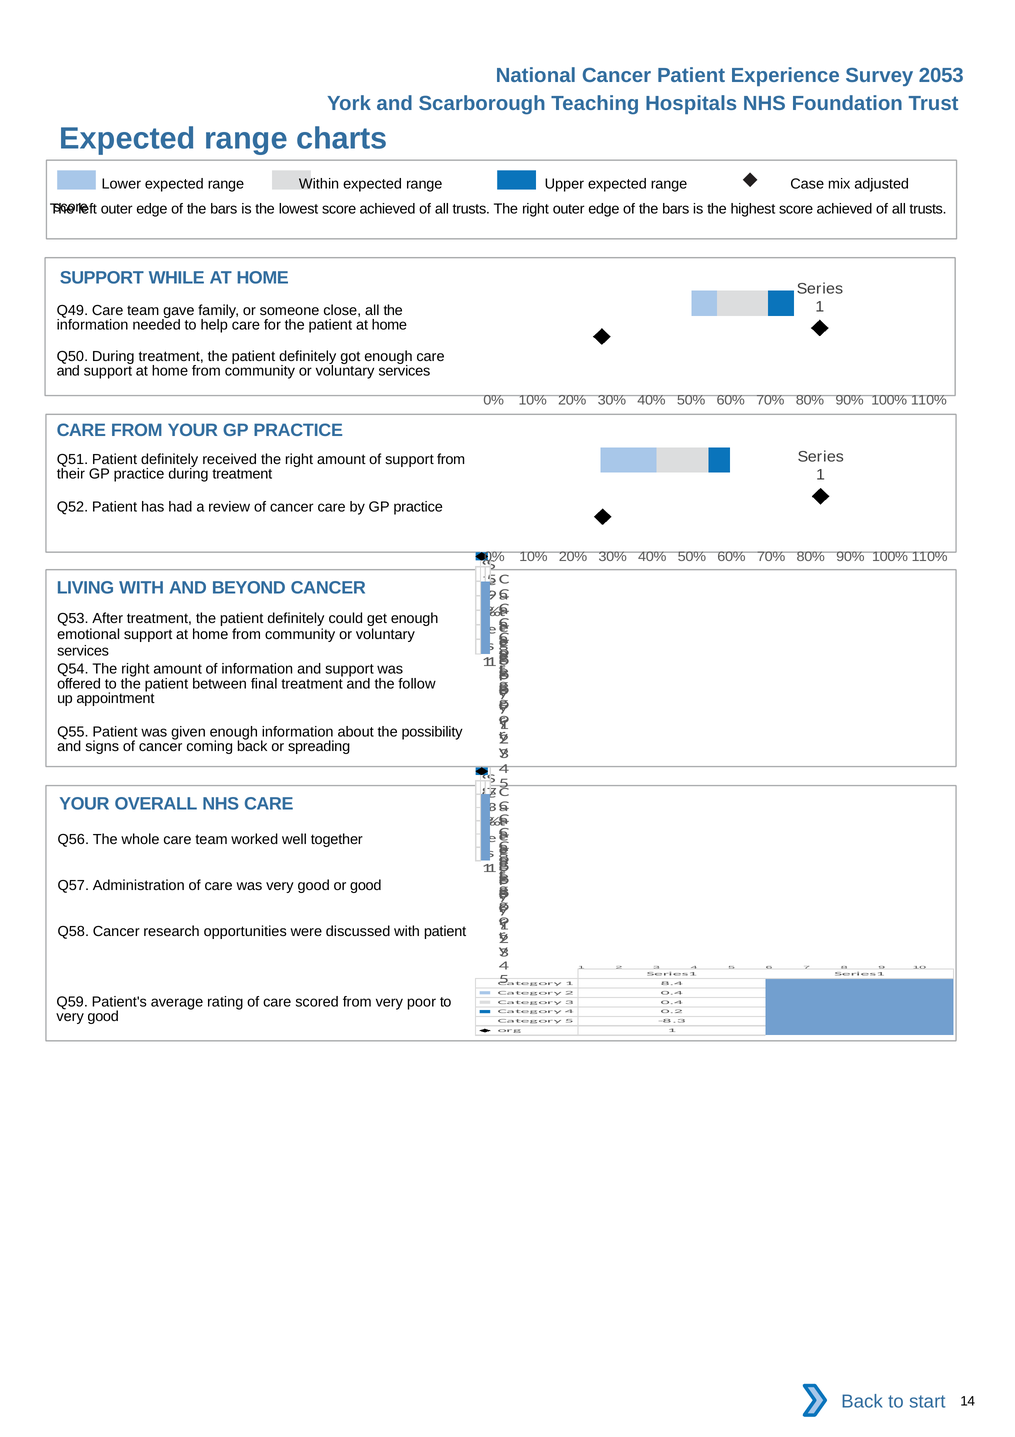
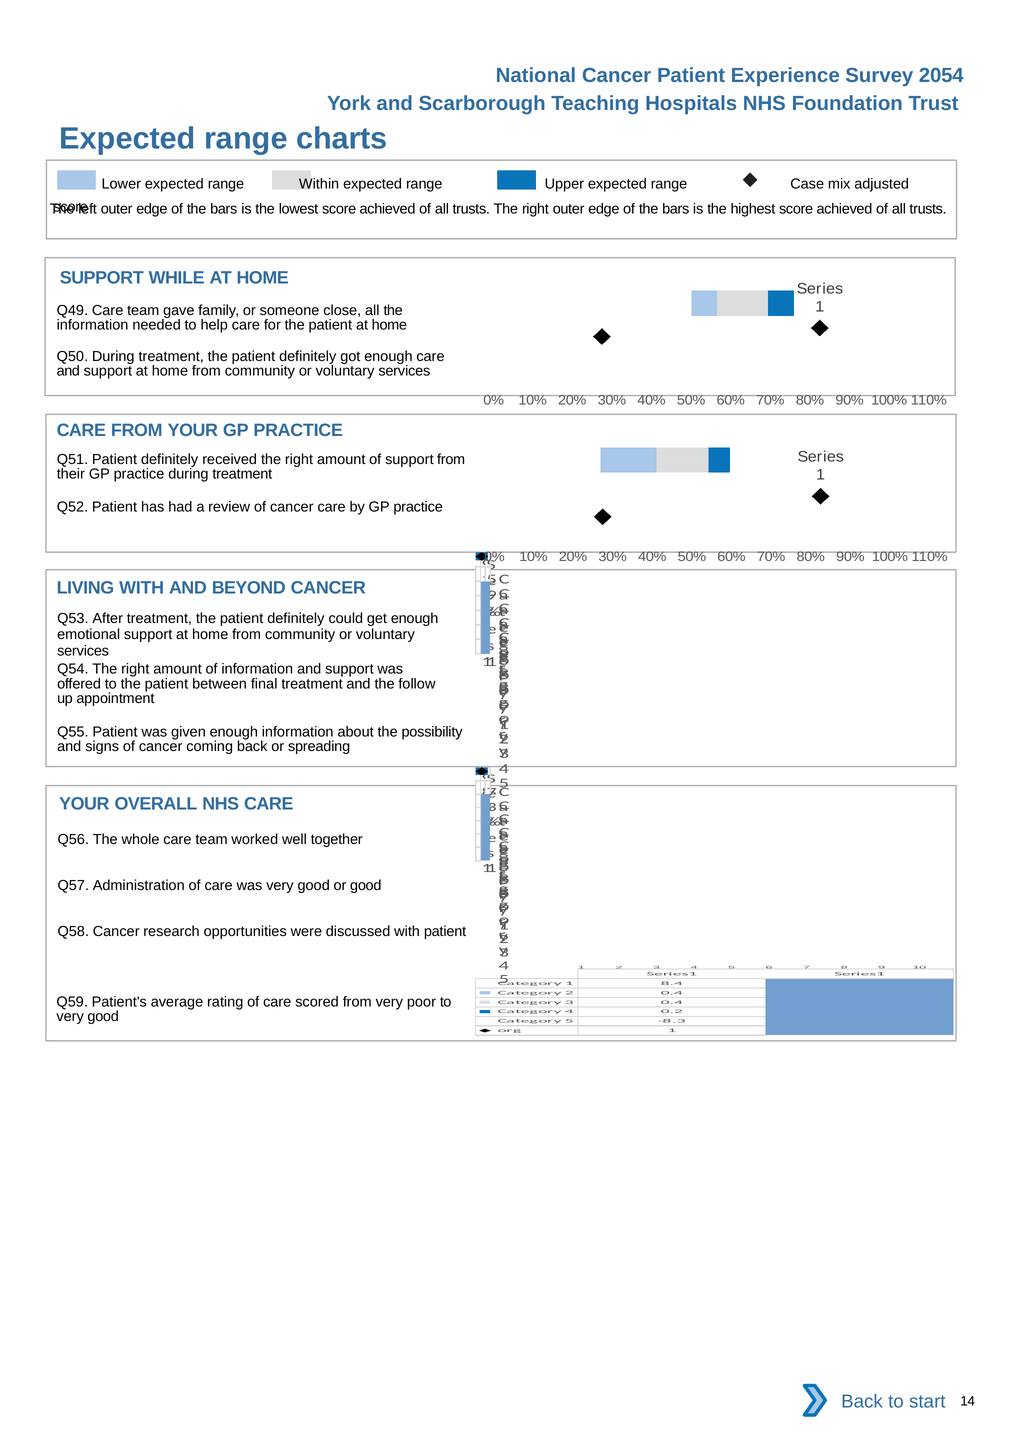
2053: 2053 -> 2054
